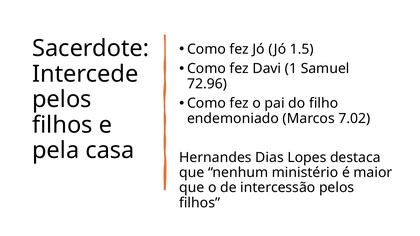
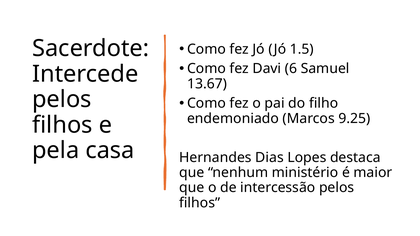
1: 1 -> 6
72.96: 72.96 -> 13.67
7.02: 7.02 -> 9.25
